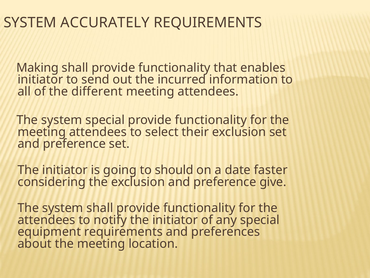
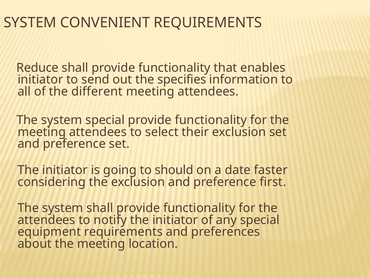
ACCURATELY: ACCURATELY -> CONVENIENT
Making: Making -> Reduce
incurred: incurred -> specifies
give: give -> first
